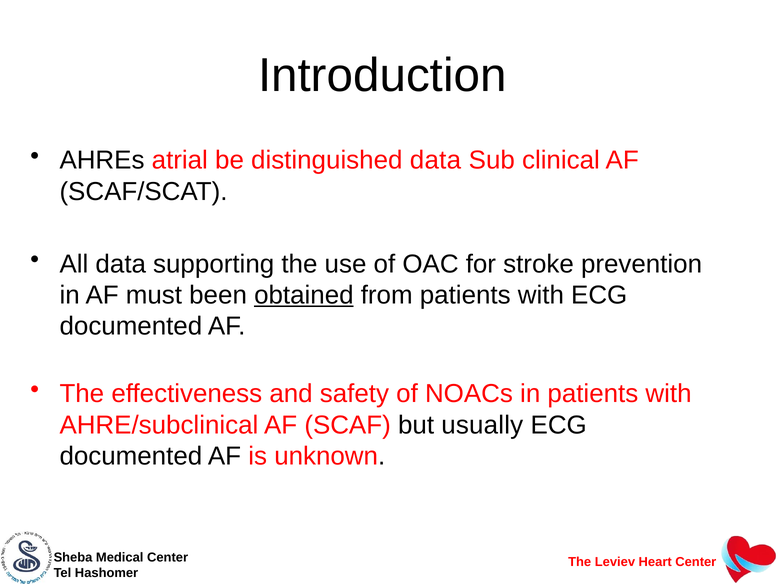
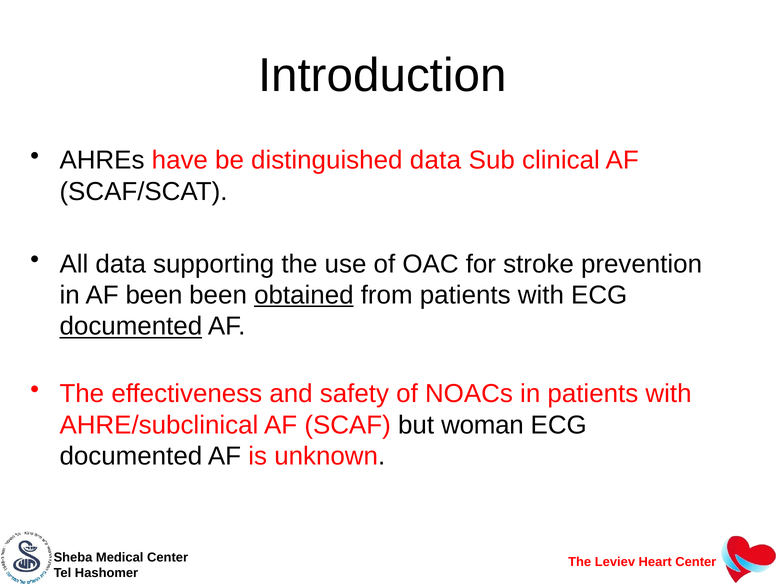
atrial: atrial -> have
AF must: must -> been
documented at (131, 326) underline: none -> present
usually: usually -> woman
